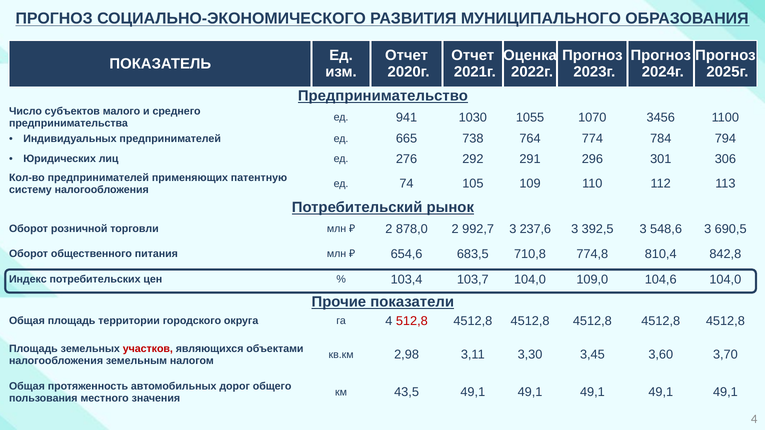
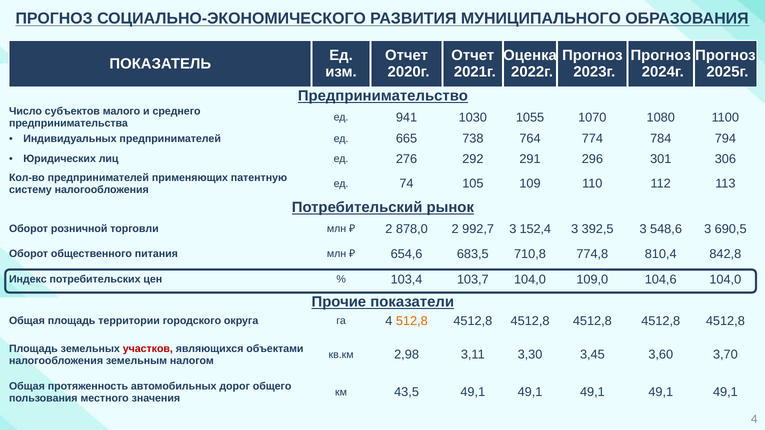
3456: 3456 -> 1080
237,6: 237,6 -> 152,4
512,8 colour: red -> orange
